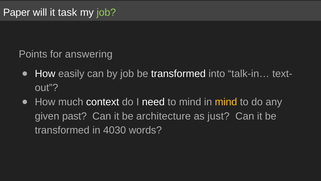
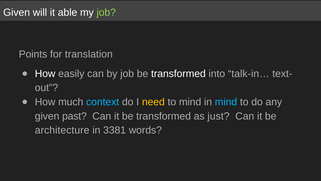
Paper at (17, 13): Paper -> Given
task: task -> able
answering: answering -> translation
context colour: white -> light blue
need colour: white -> yellow
mind at (226, 102) colour: yellow -> light blue
it be architecture: architecture -> transformed
transformed at (62, 130): transformed -> architecture
4030: 4030 -> 3381
